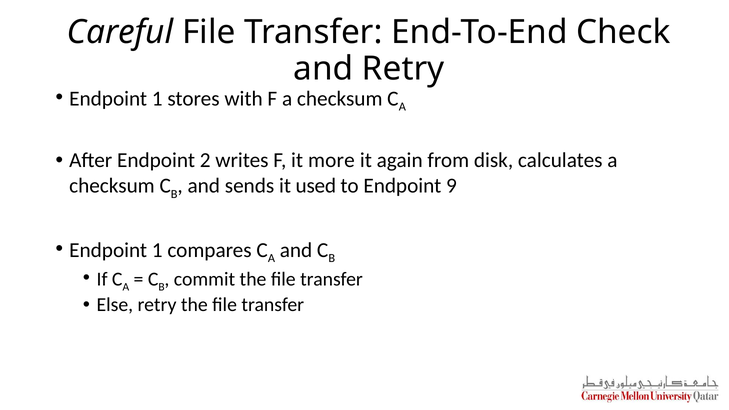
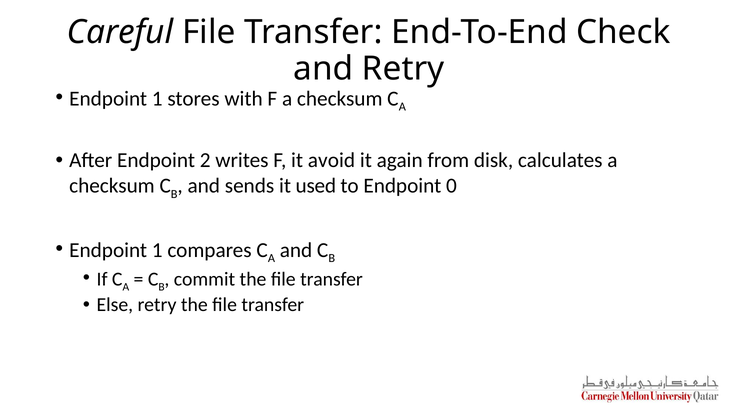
more: more -> avoid
9: 9 -> 0
